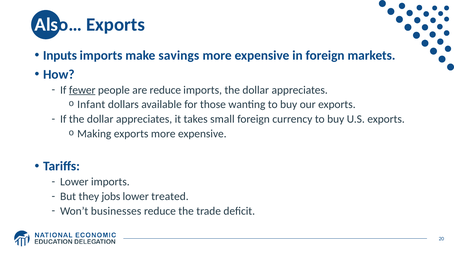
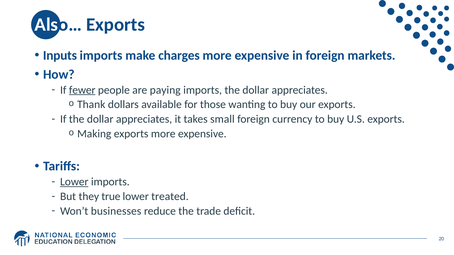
savings: savings -> charges
are reduce: reduce -> paying
Infant: Infant -> Thank
Lower at (74, 182) underline: none -> present
jobs: jobs -> true
